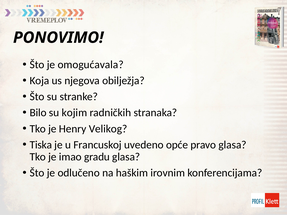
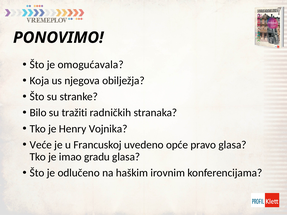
kojim: kojim -> tražiti
Velikog: Velikog -> Vojnika
Tiska: Tiska -> Veće
